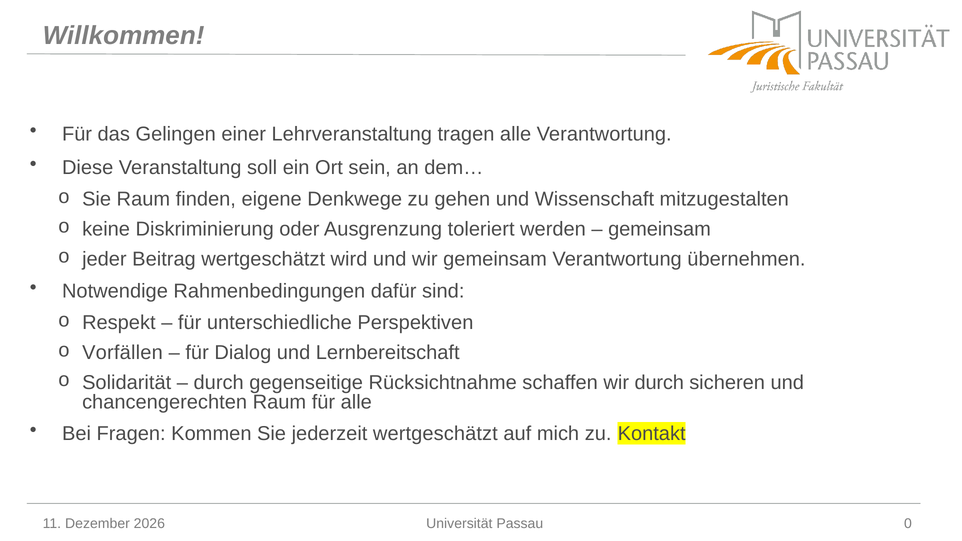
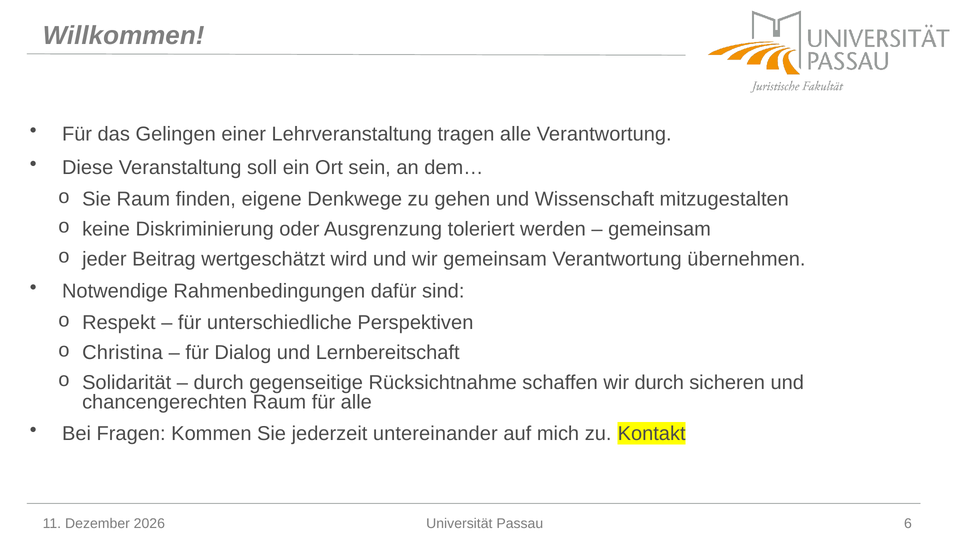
Vorfällen: Vorfällen -> Christina
jederzeit wertgeschätzt: wertgeschätzt -> untereinander
0: 0 -> 6
